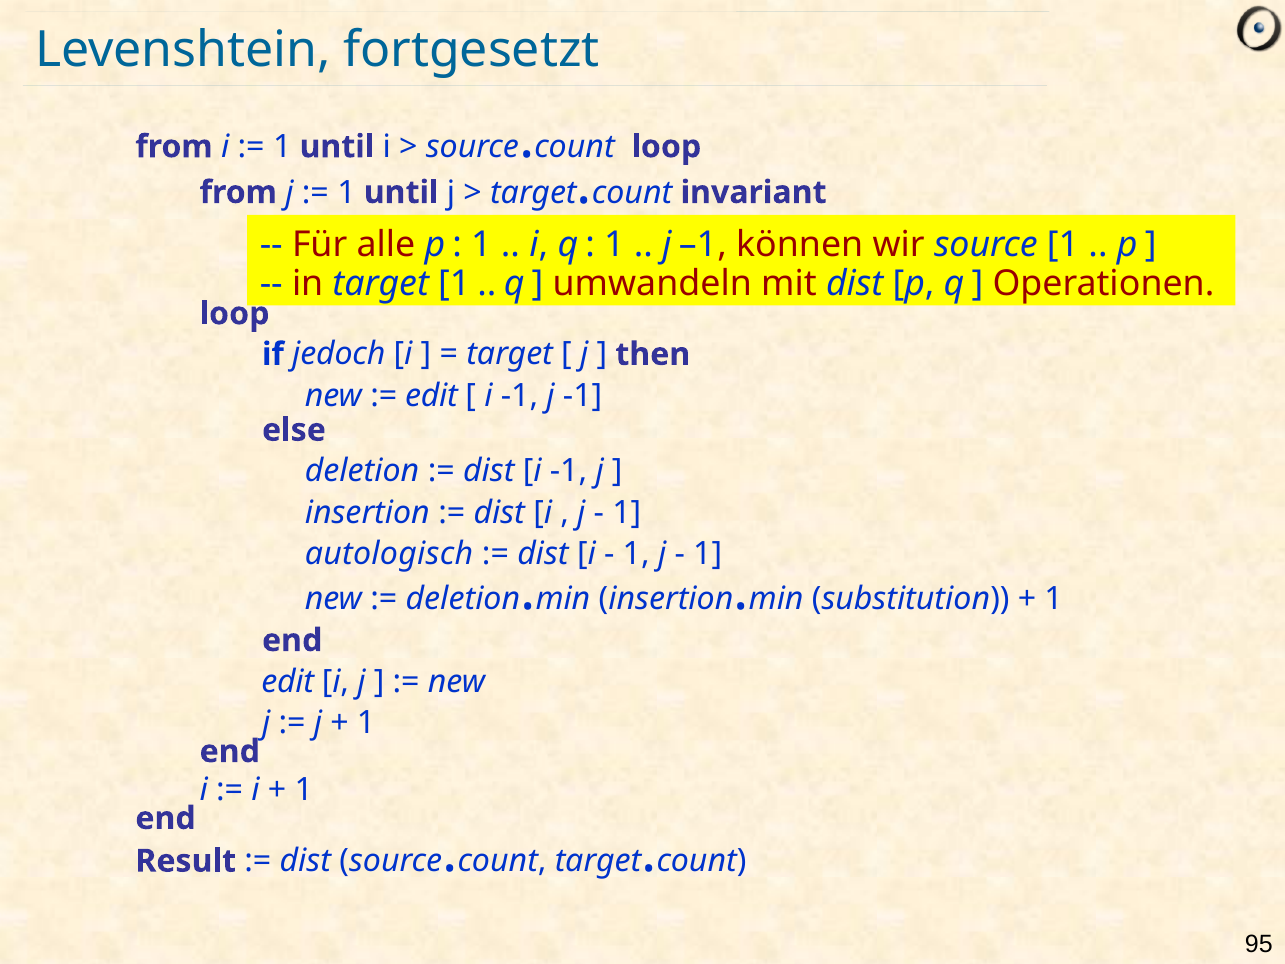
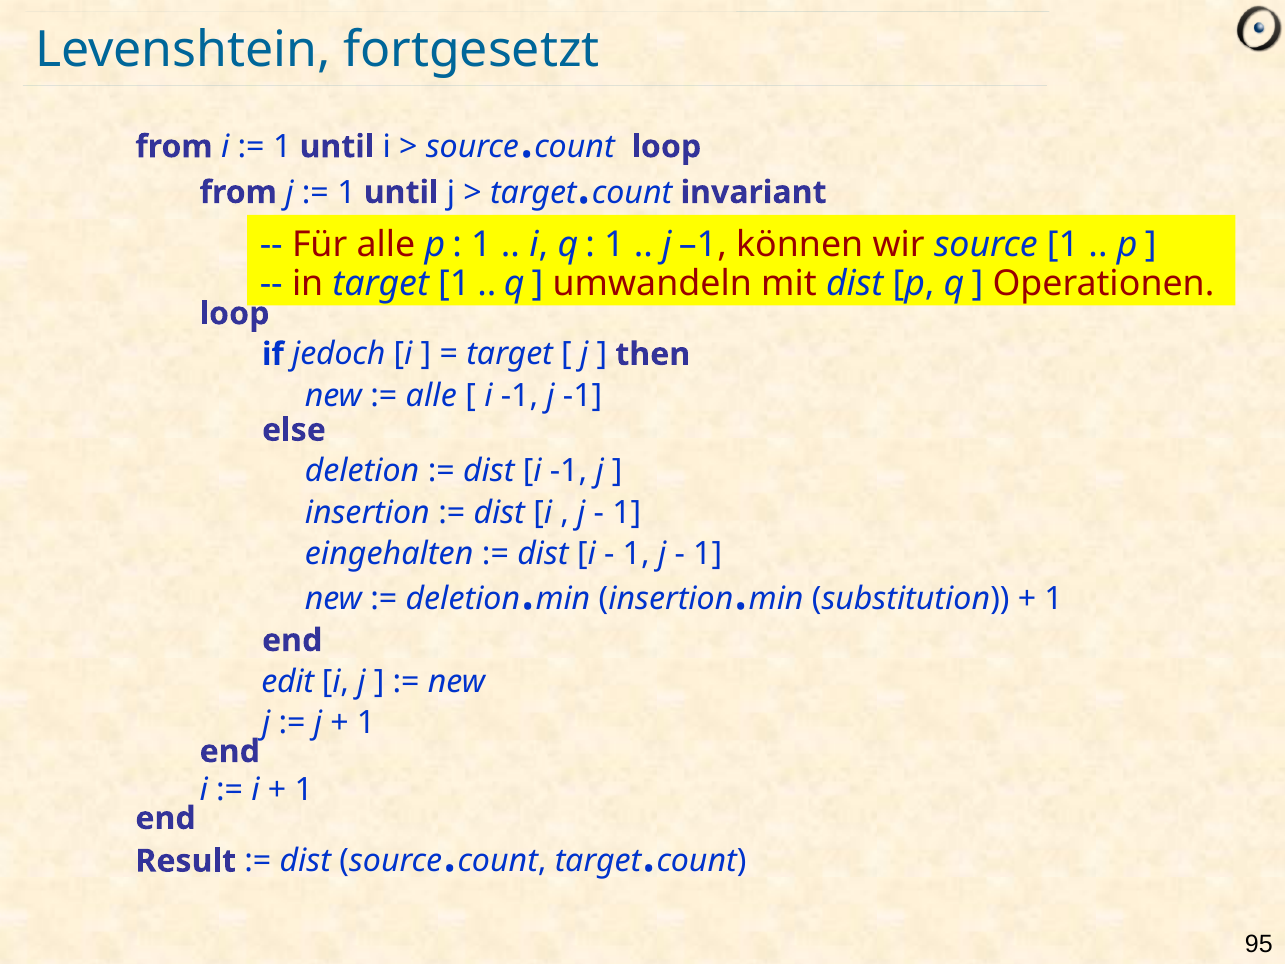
edit at (432, 395): edit -> alle
autologisch: autologisch -> eingehalten
